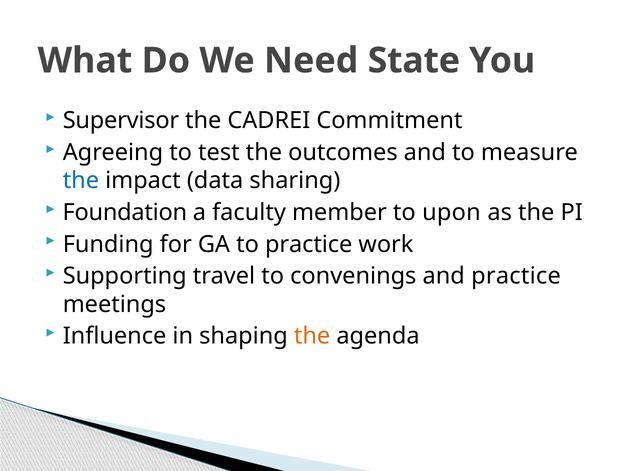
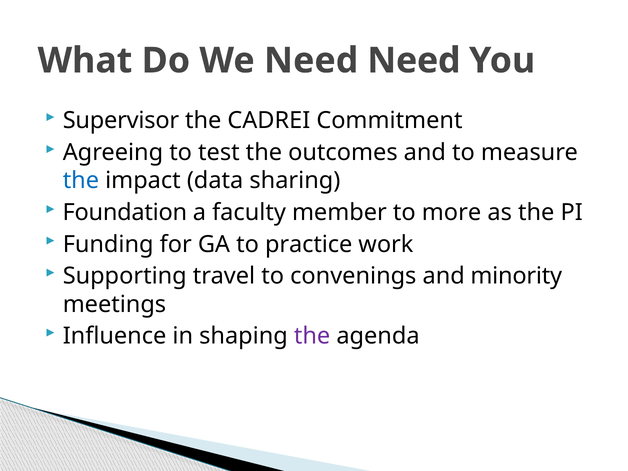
Need State: State -> Need
upon: upon -> more
and practice: practice -> minority
the at (312, 336) colour: orange -> purple
